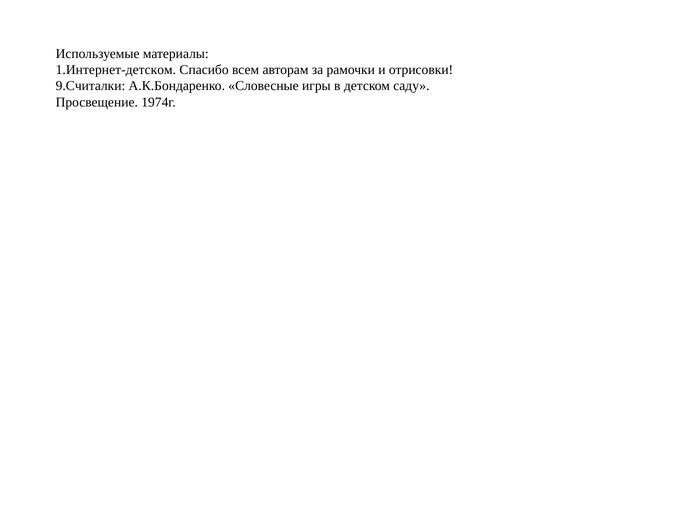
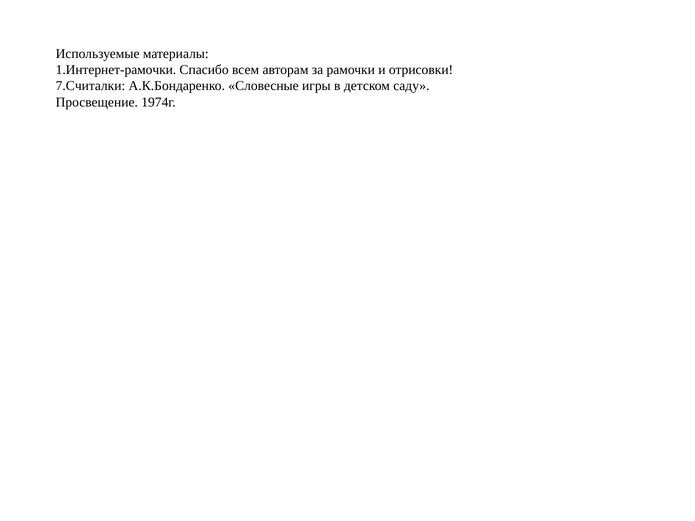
1.Интернет-детском: 1.Интернет-детском -> 1.Интернет-рамочки
9.Считалки: 9.Считалки -> 7.Считалки
